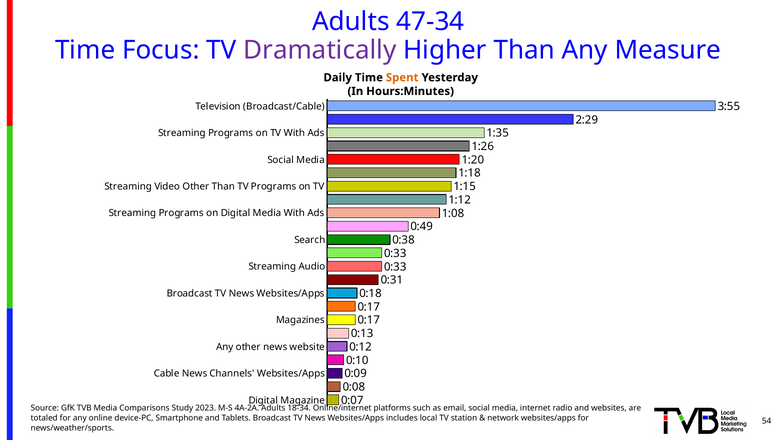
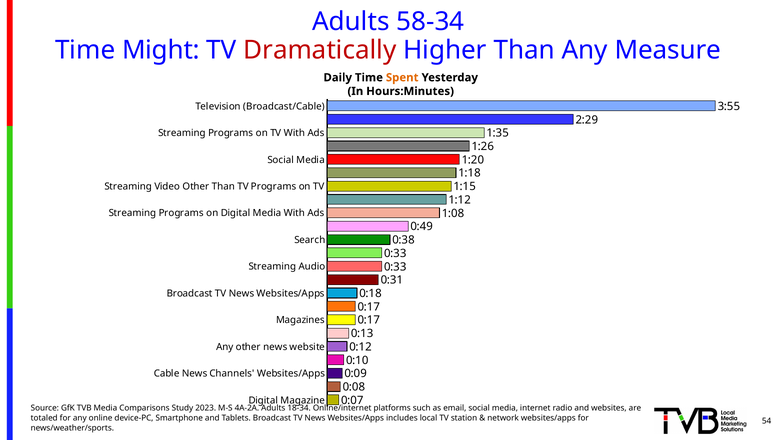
47-34: 47-34 -> 58-34
Focus: Focus -> Might
Dramatically colour: purple -> red
